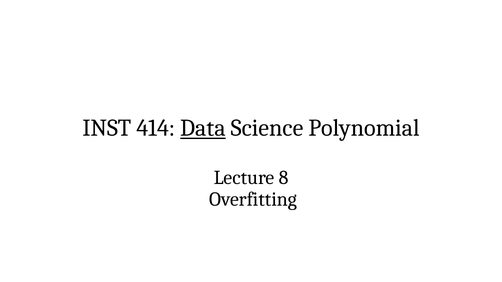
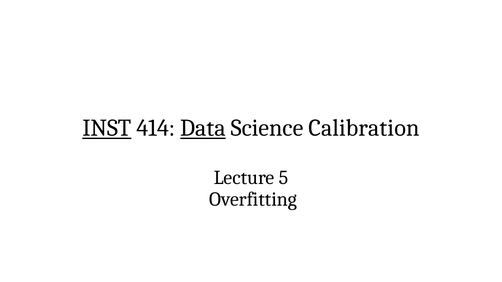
INST underline: none -> present
Polynomial: Polynomial -> Calibration
8: 8 -> 5
